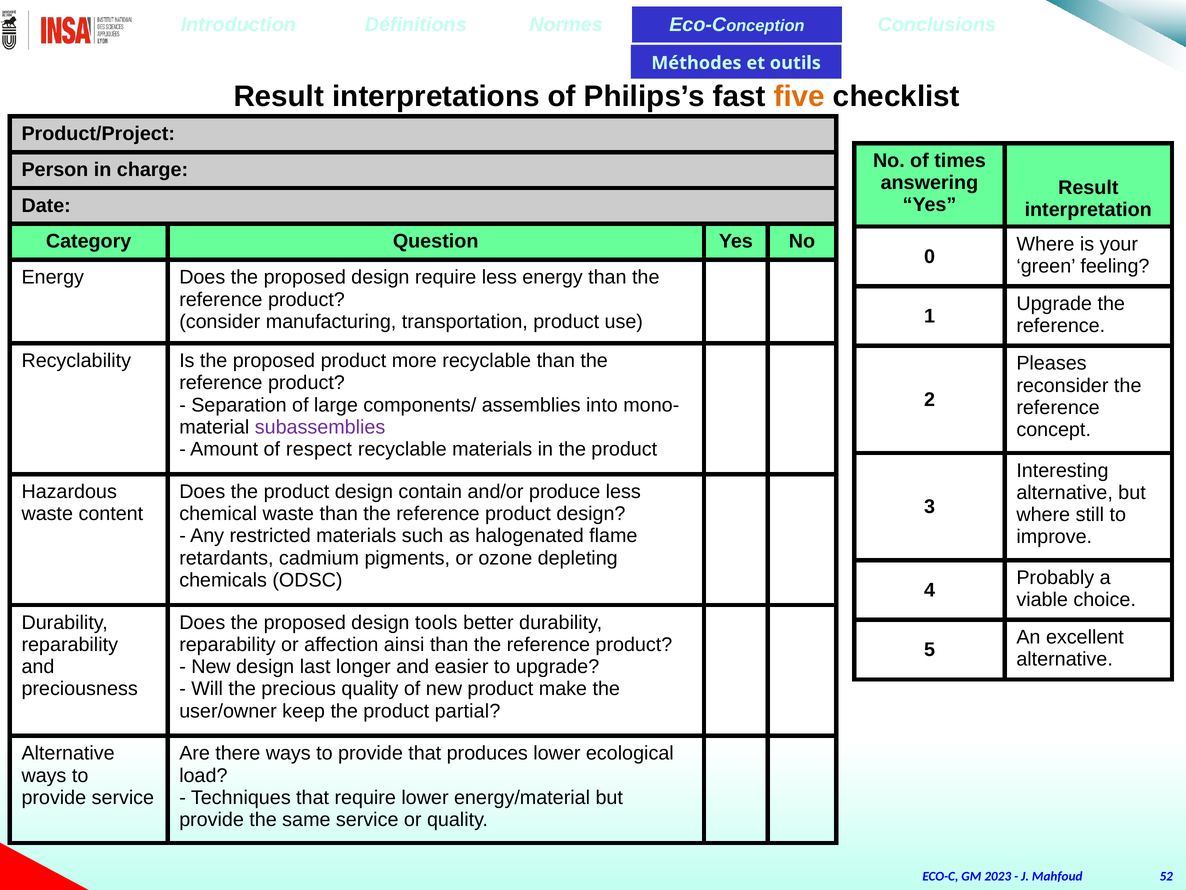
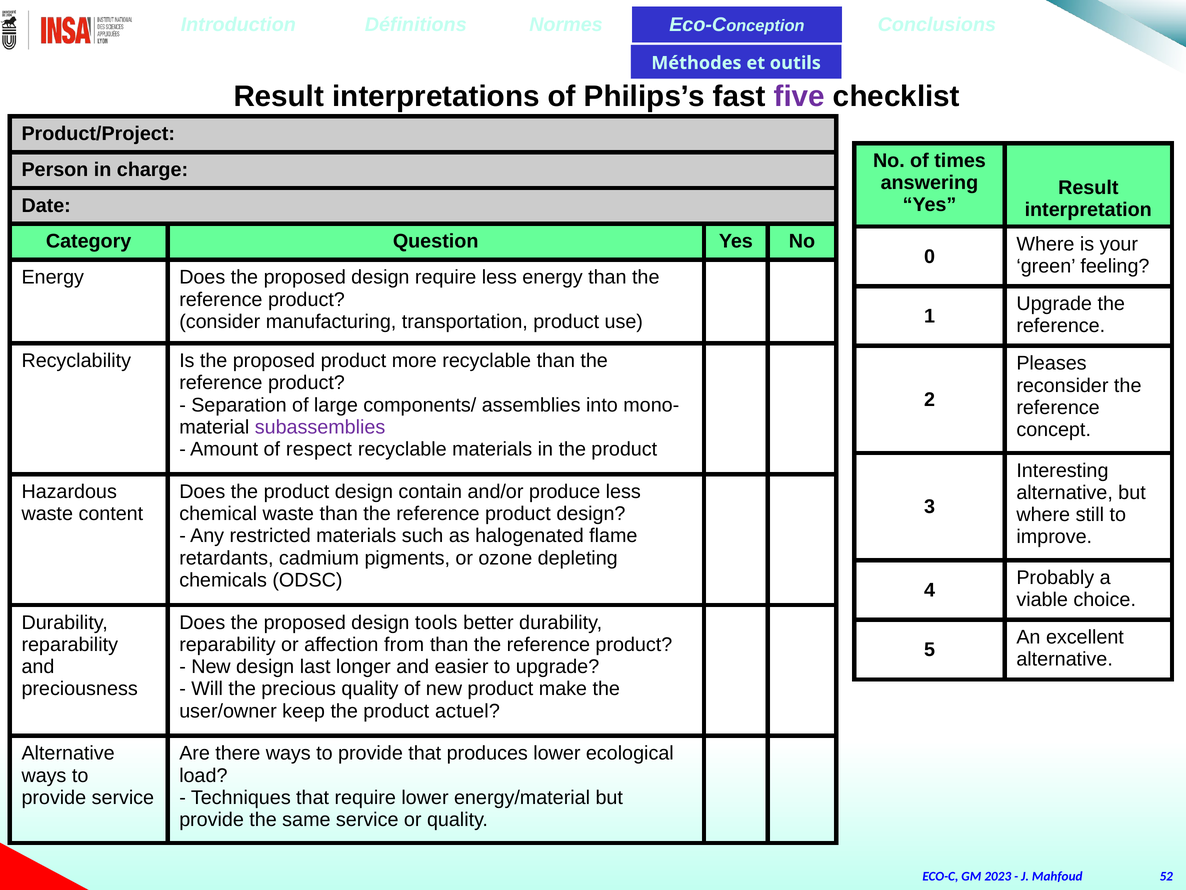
five colour: orange -> purple
ainsi: ainsi -> from
partial: partial -> actuel
